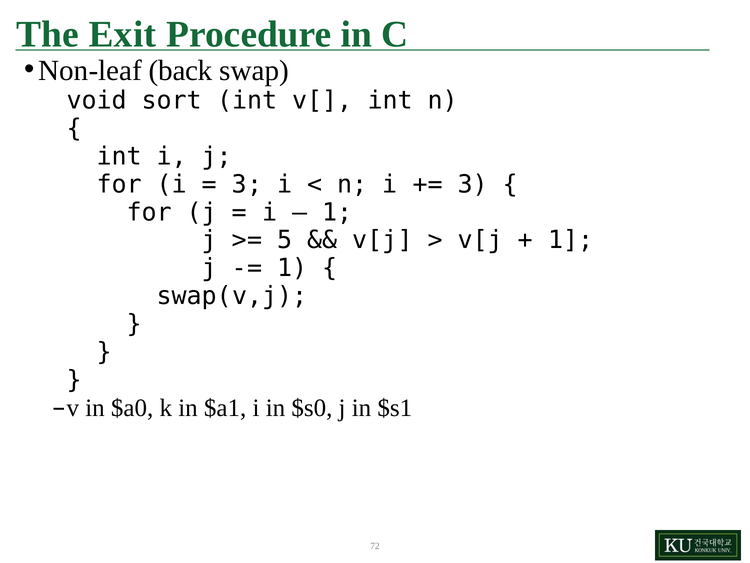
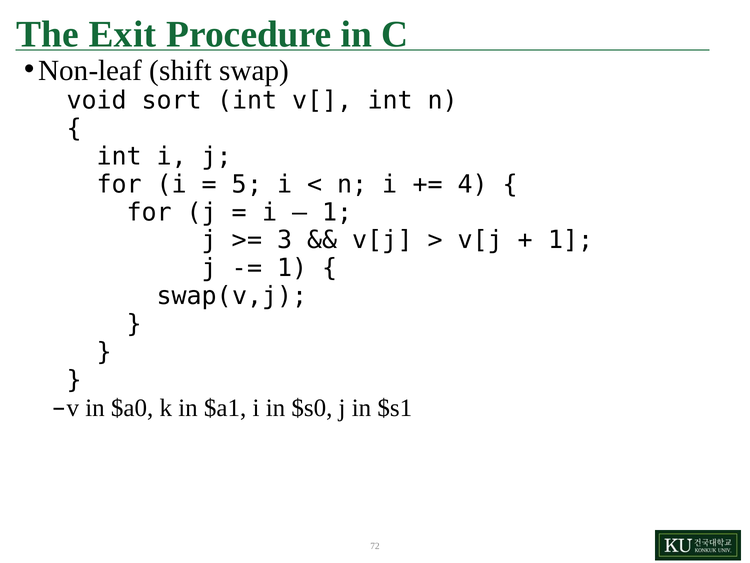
back: back -> shift
3 at (247, 184): 3 -> 5
3 at (473, 184): 3 -> 4
5: 5 -> 3
